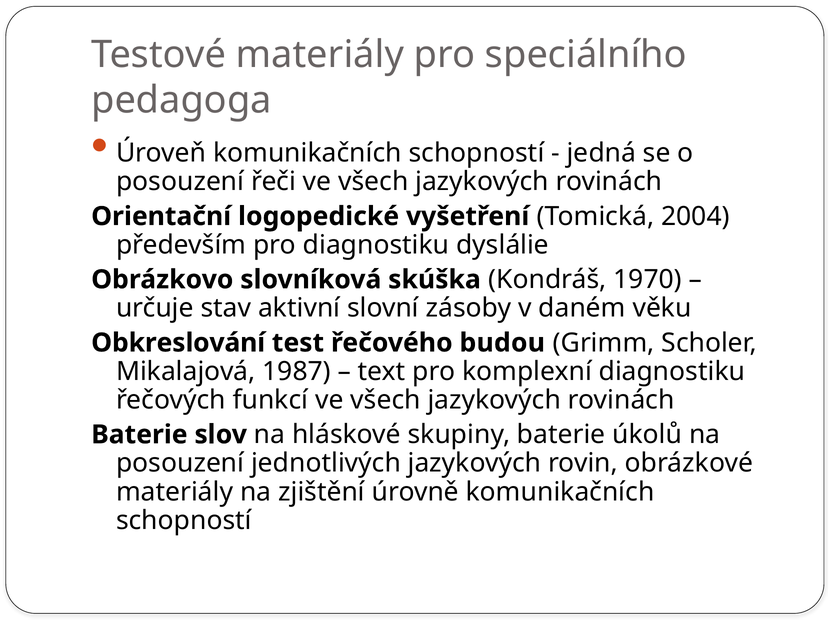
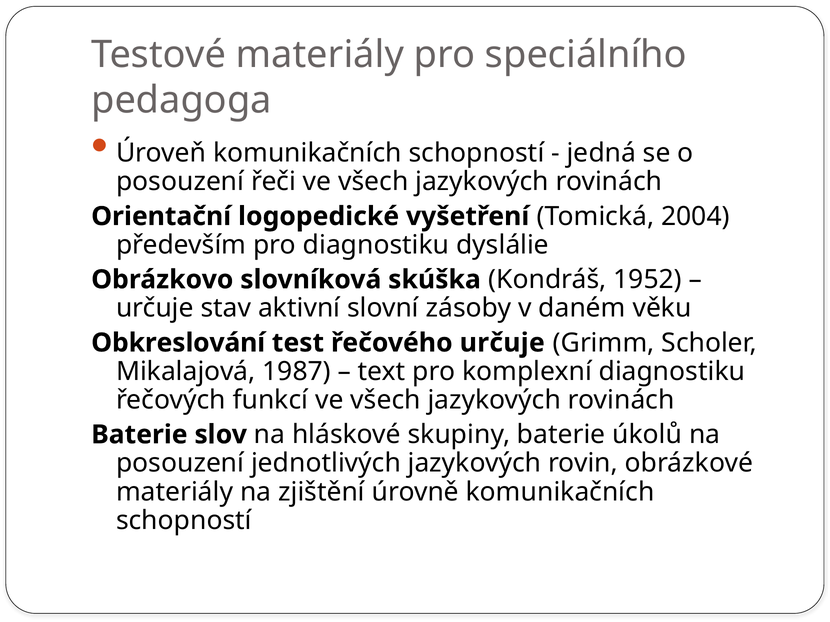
1970: 1970 -> 1952
řečového budou: budou -> určuje
